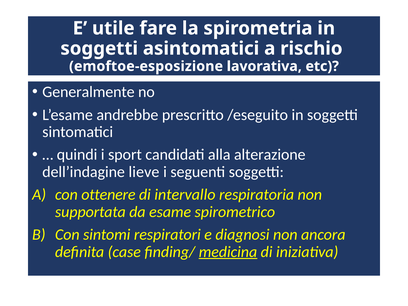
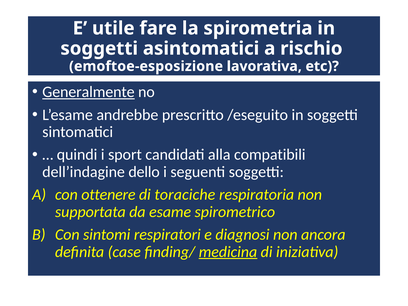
Generalmente underline: none -> present
alterazione: alterazione -> compatibili
lieve: lieve -> dello
intervallo: intervallo -> toraciche
